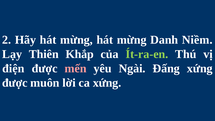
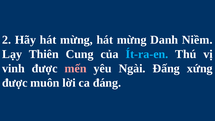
Khắp: Khắp -> Cung
Ít-ra-en colour: light green -> light blue
điện: điện -> vinh
ca xứng: xứng -> đáng
